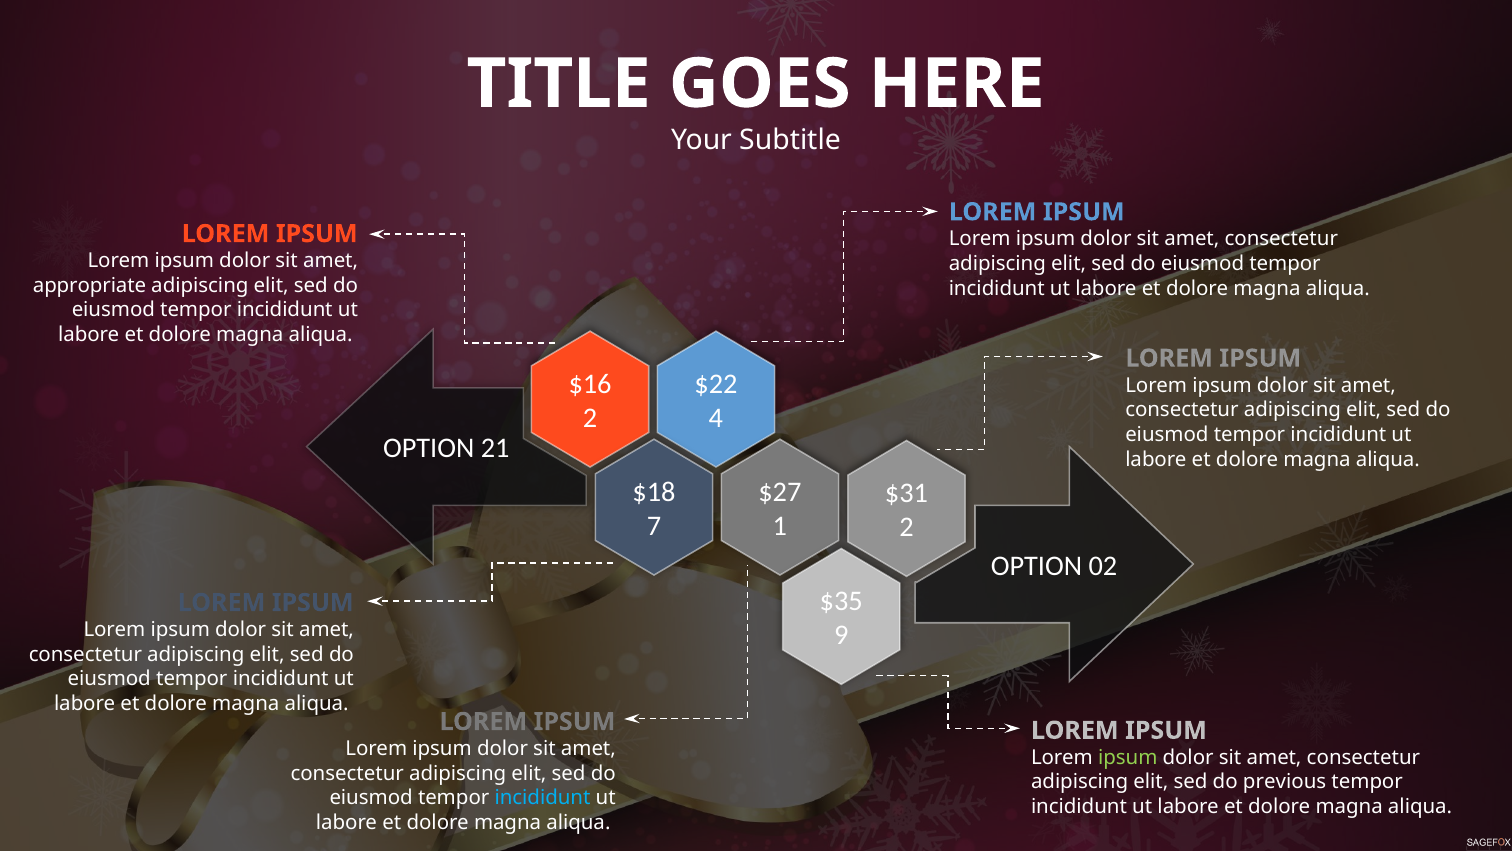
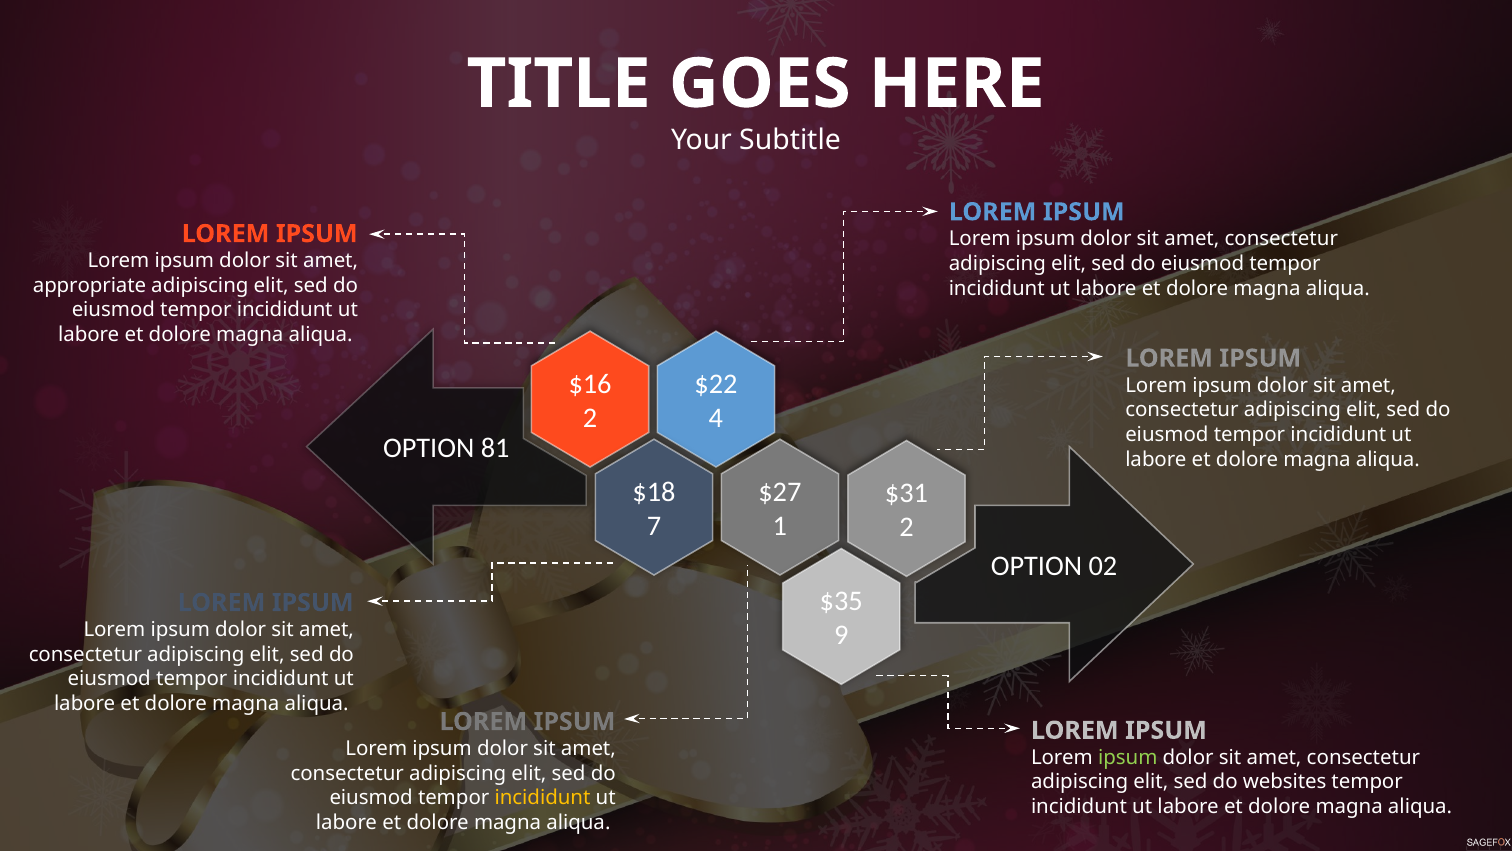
21: 21 -> 81
previous: previous -> websites
incididunt at (543, 798) colour: light blue -> yellow
